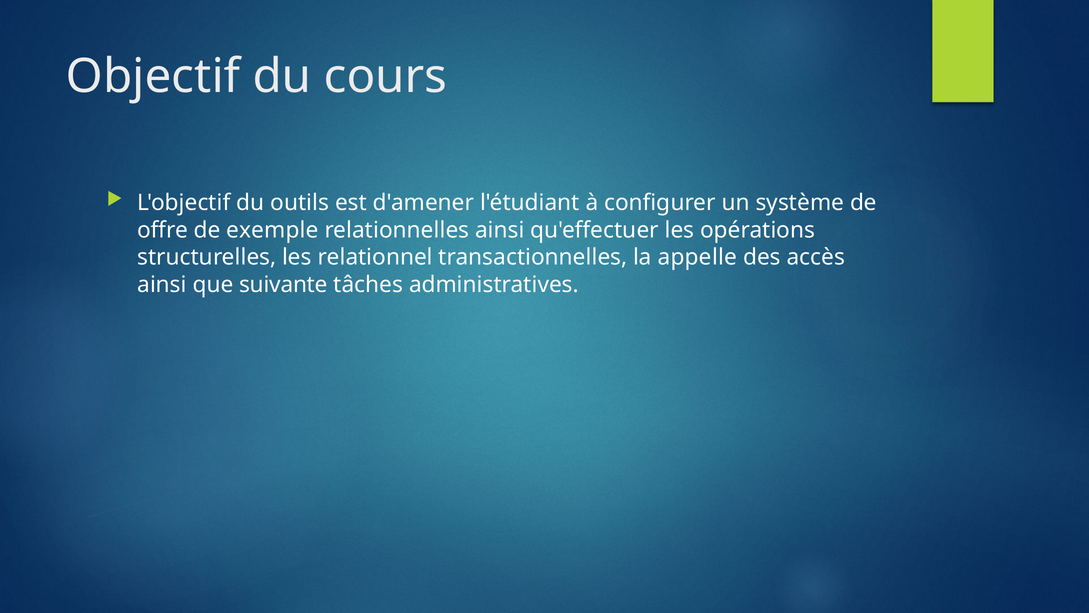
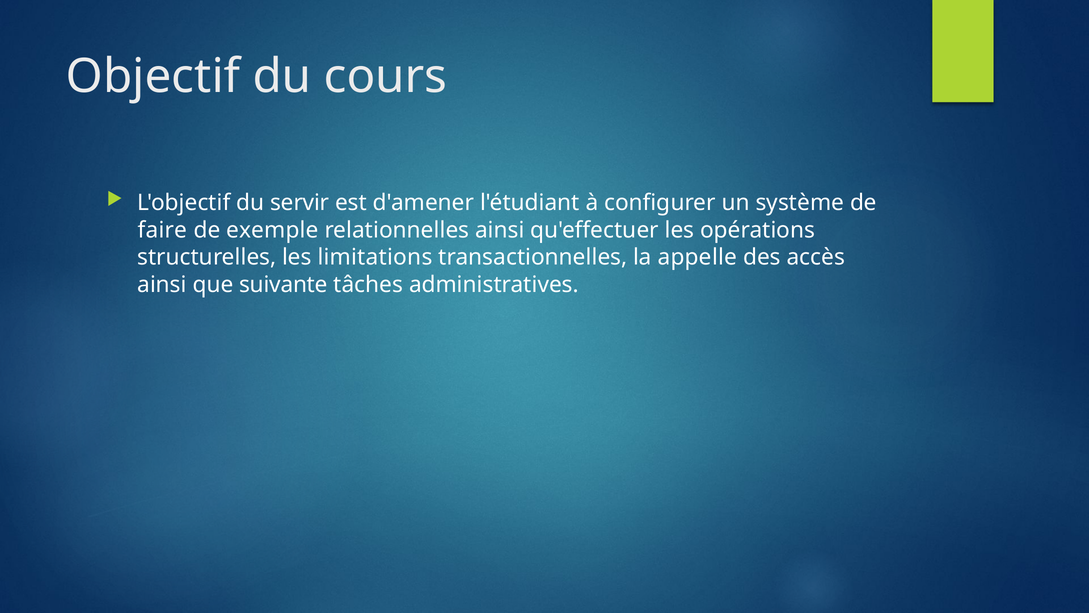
outils: outils -> servir
offre: offre -> faire
relationnel: relationnel -> limitations
